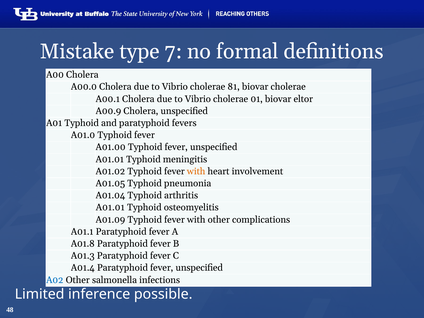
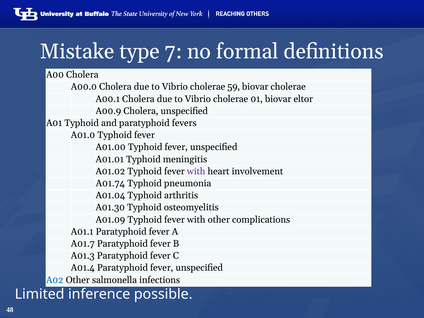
81: 81 -> 59
with at (196, 171) colour: orange -> purple
A01.05: A01.05 -> A01.74
A01.01 at (110, 208): A01.01 -> A01.30
A01.8: A01.8 -> A01.7
